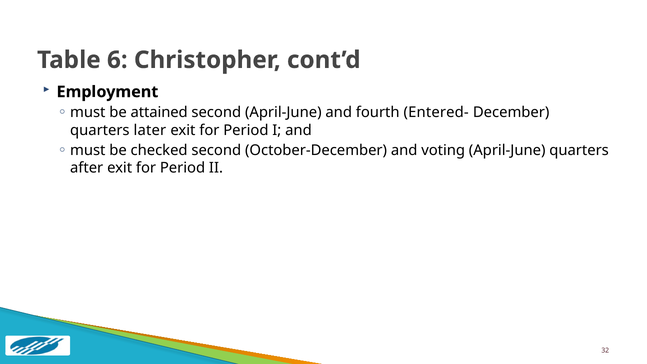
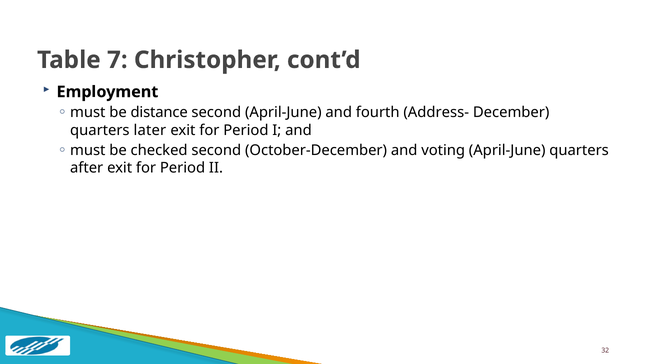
6: 6 -> 7
attained: attained -> distance
Entered-: Entered- -> Address-
